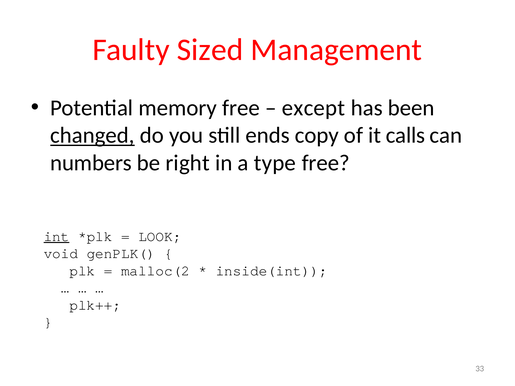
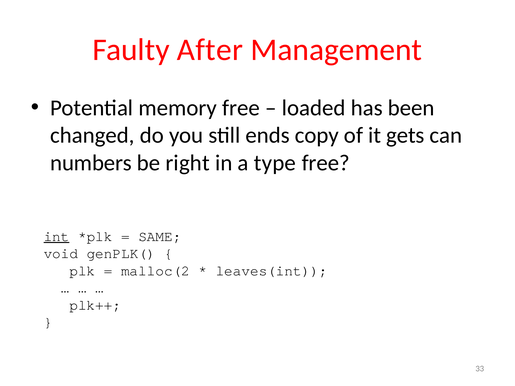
Sized: Sized -> After
except: except -> loaded
changed underline: present -> none
calls: calls -> gets
LOOK: LOOK -> SAME
inside(int: inside(int -> leaves(int
